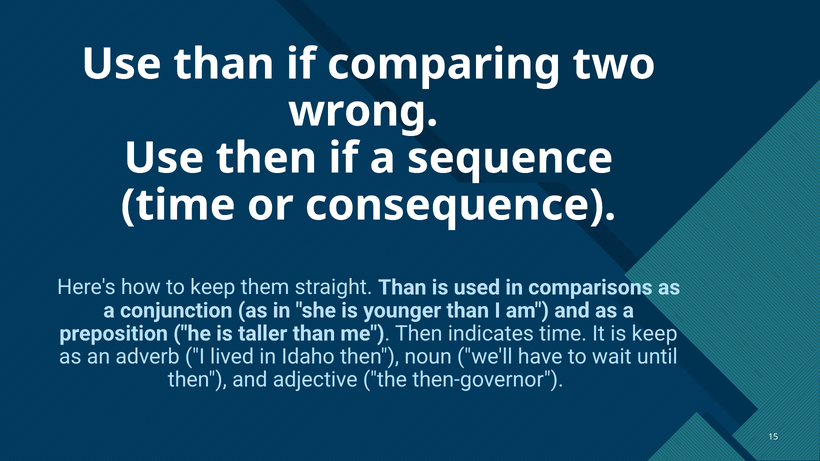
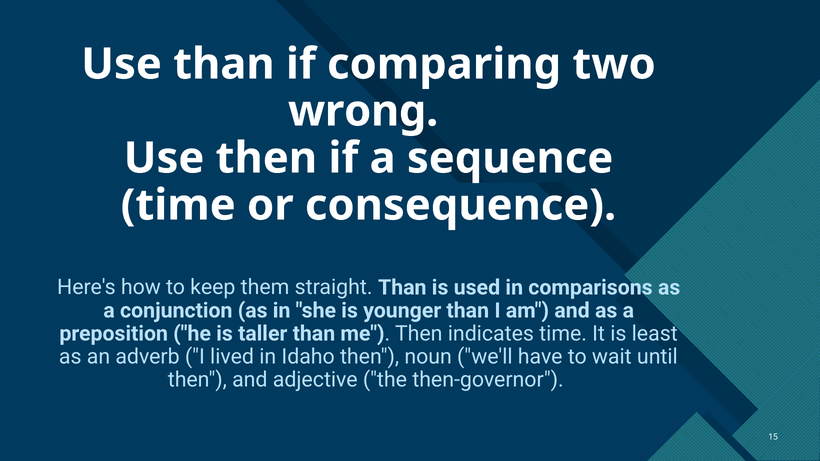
is keep: keep -> least
